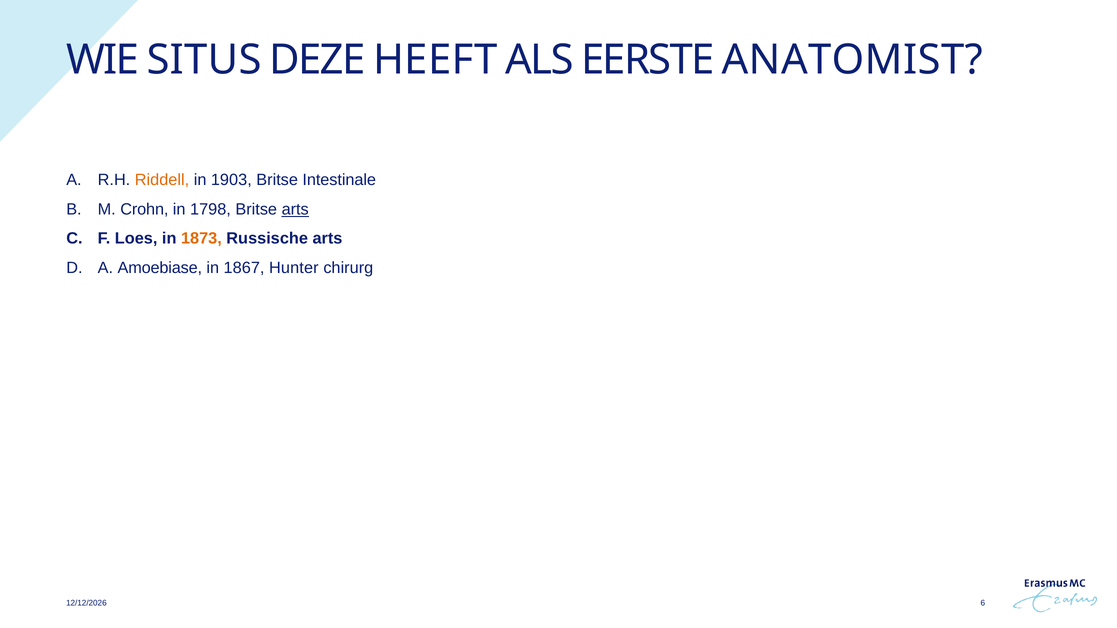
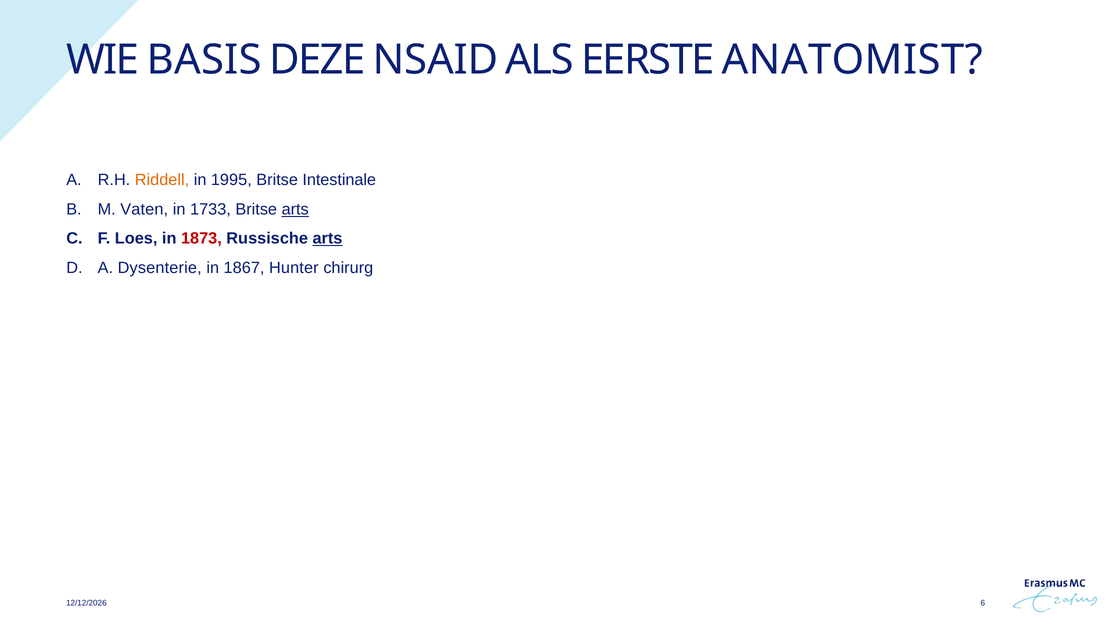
SITUS: SITUS -> BASIS
HEEFT: HEEFT -> NSAID
1903: 1903 -> 1995
Crohn: Crohn -> Vaten
1798: 1798 -> 1733
1873 colour: orange -> red
arts at (327, 239) underline: none -> present
Amoebiase: Amoebiase -> Dysenterie
